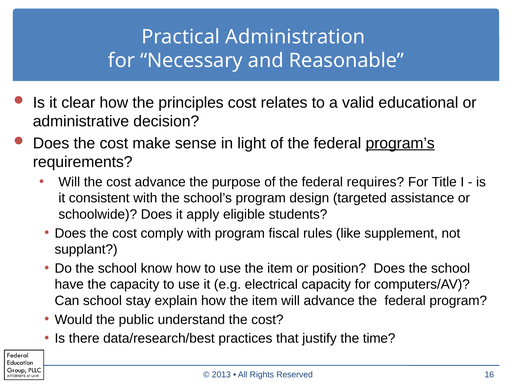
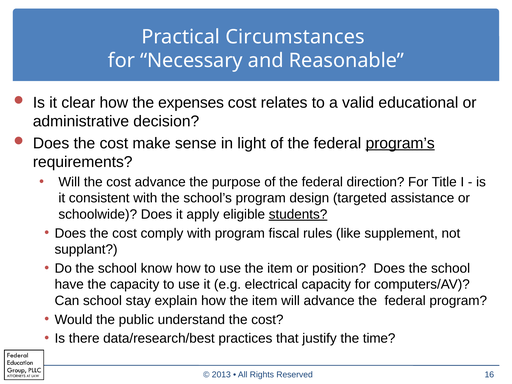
Administration: Administration -> Circumstances
principles: principles -> expenses
requires: requires -> direction
students underline: none -> present
